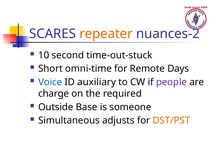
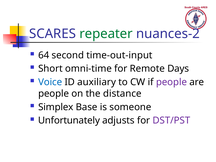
repeater colour: orange -> green
10: 10 -> 64
time-out-stuck: time-out-stuck -> time-out-input
charge at (54, 94): charge -> people
required: required -> distance
Outside: Outside -> Simplex
Simultaneous: Simultaneous -> Unfortunately
DST/PST colour: orange -> purple
